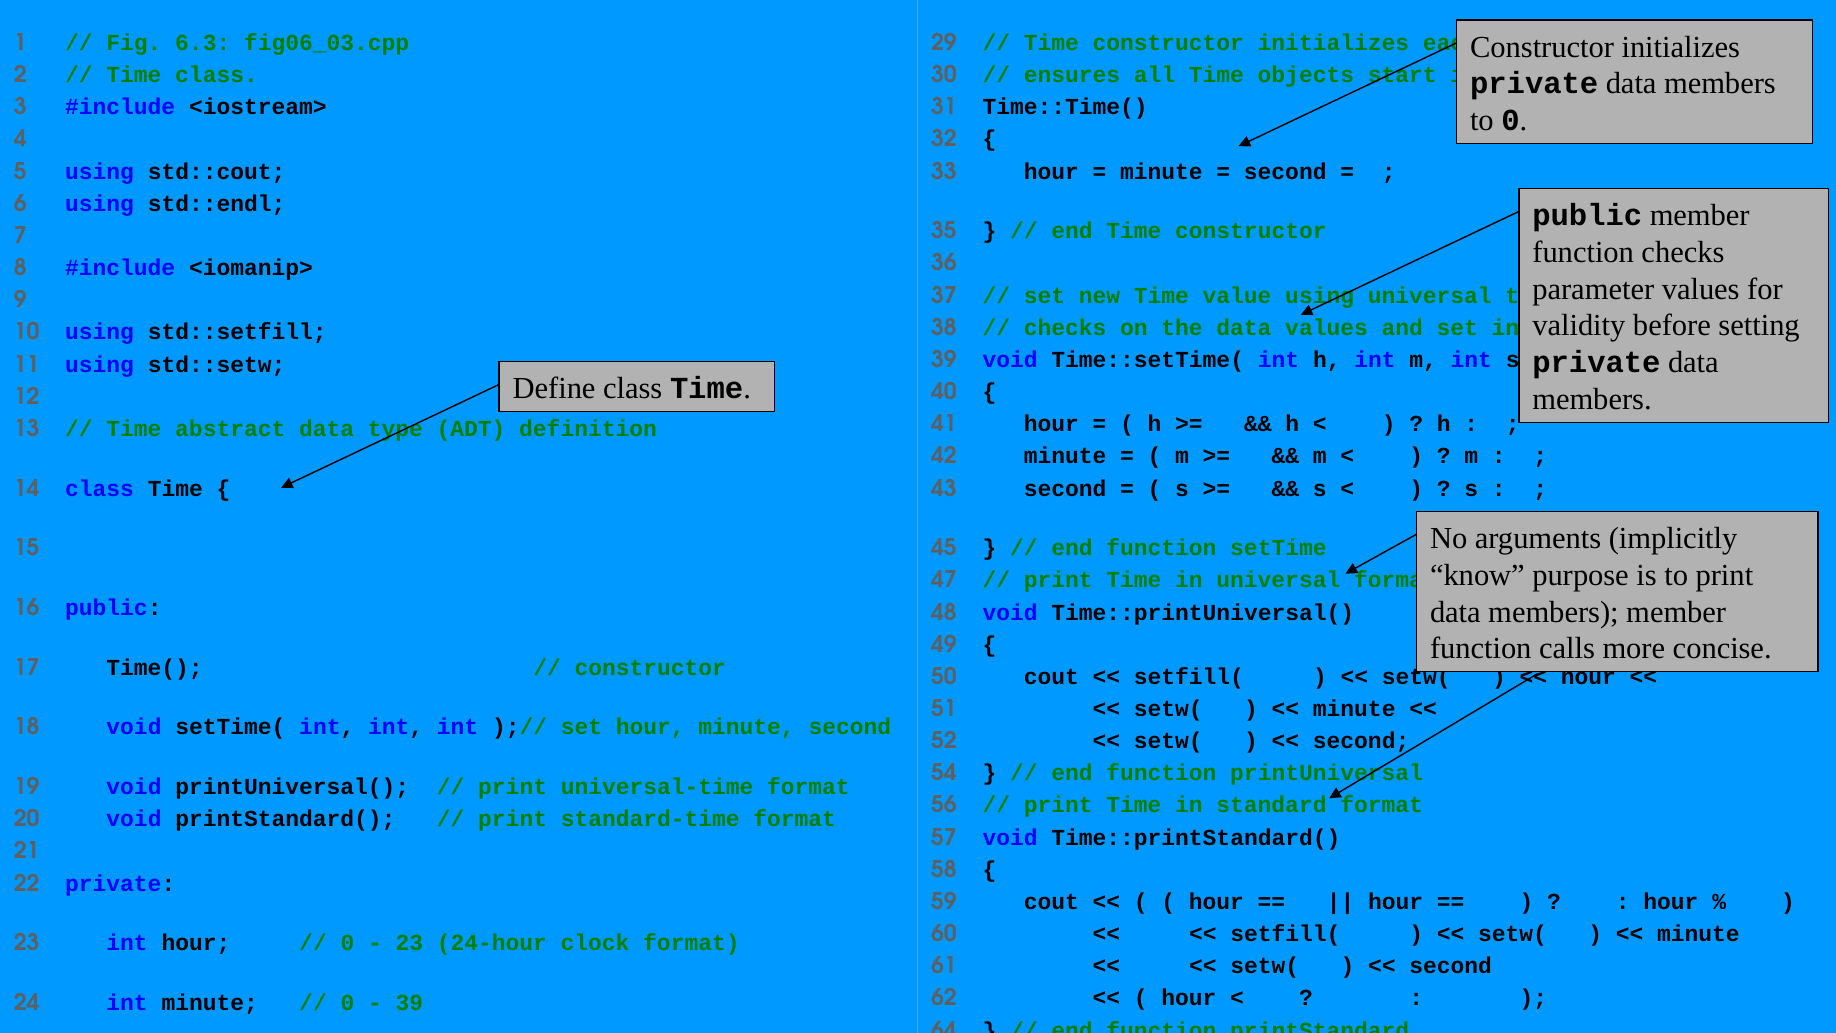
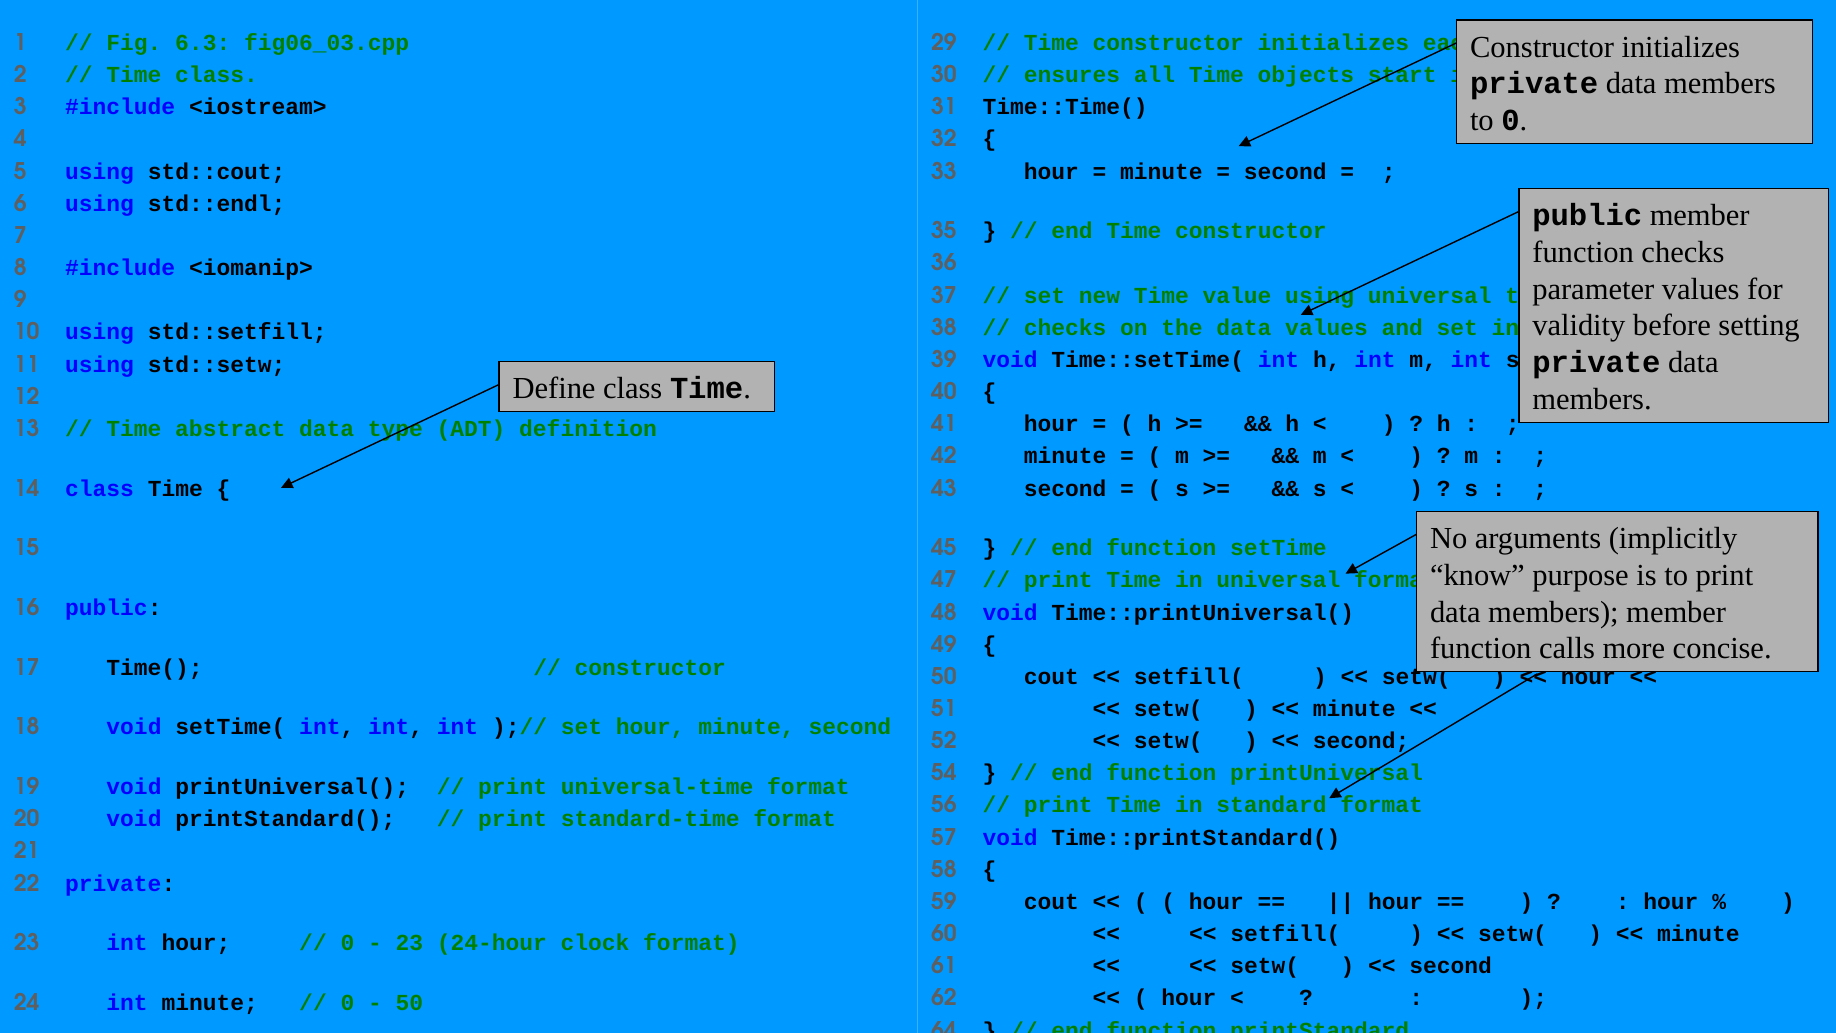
39 at (409, 1003): 39 -> 50
